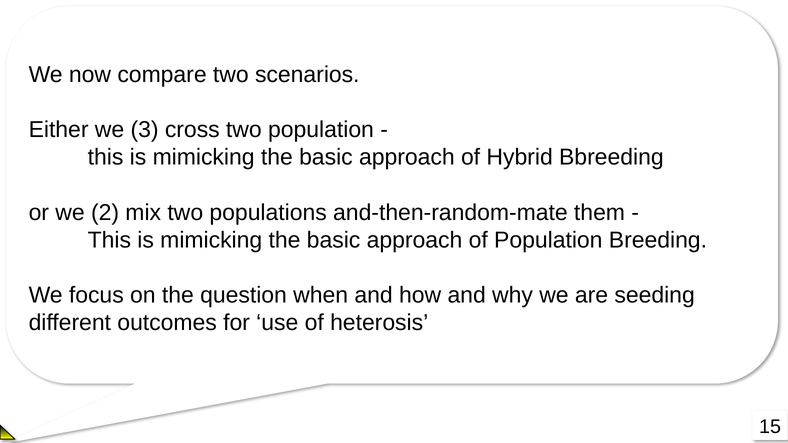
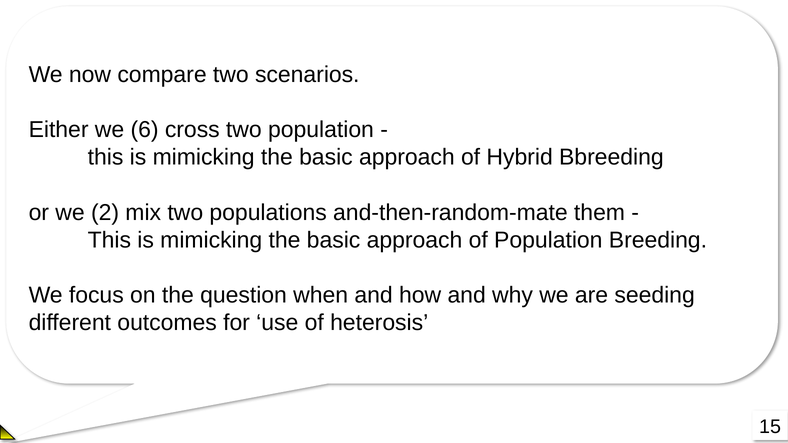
3: 3 -> 6
